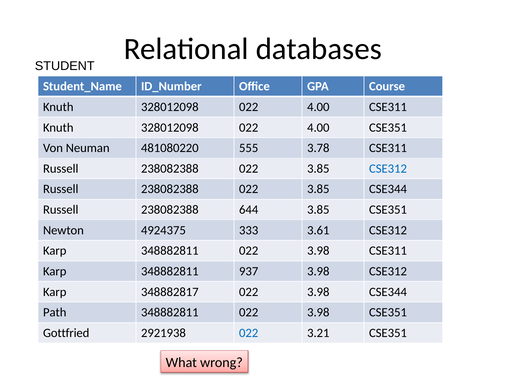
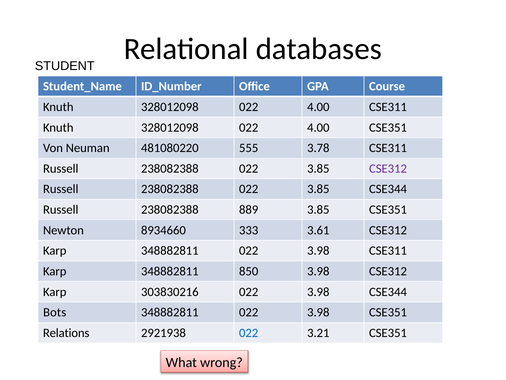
CSE312 at (388, 168) colour: blue -> purple
644: 644 -> 889
4924375: 4924375 -> 8934660
937: 937 -> 850
348882817: 348882817 -> 303830216
Path: Path -> Bots
Gottfried: Gottfried -> Relations
